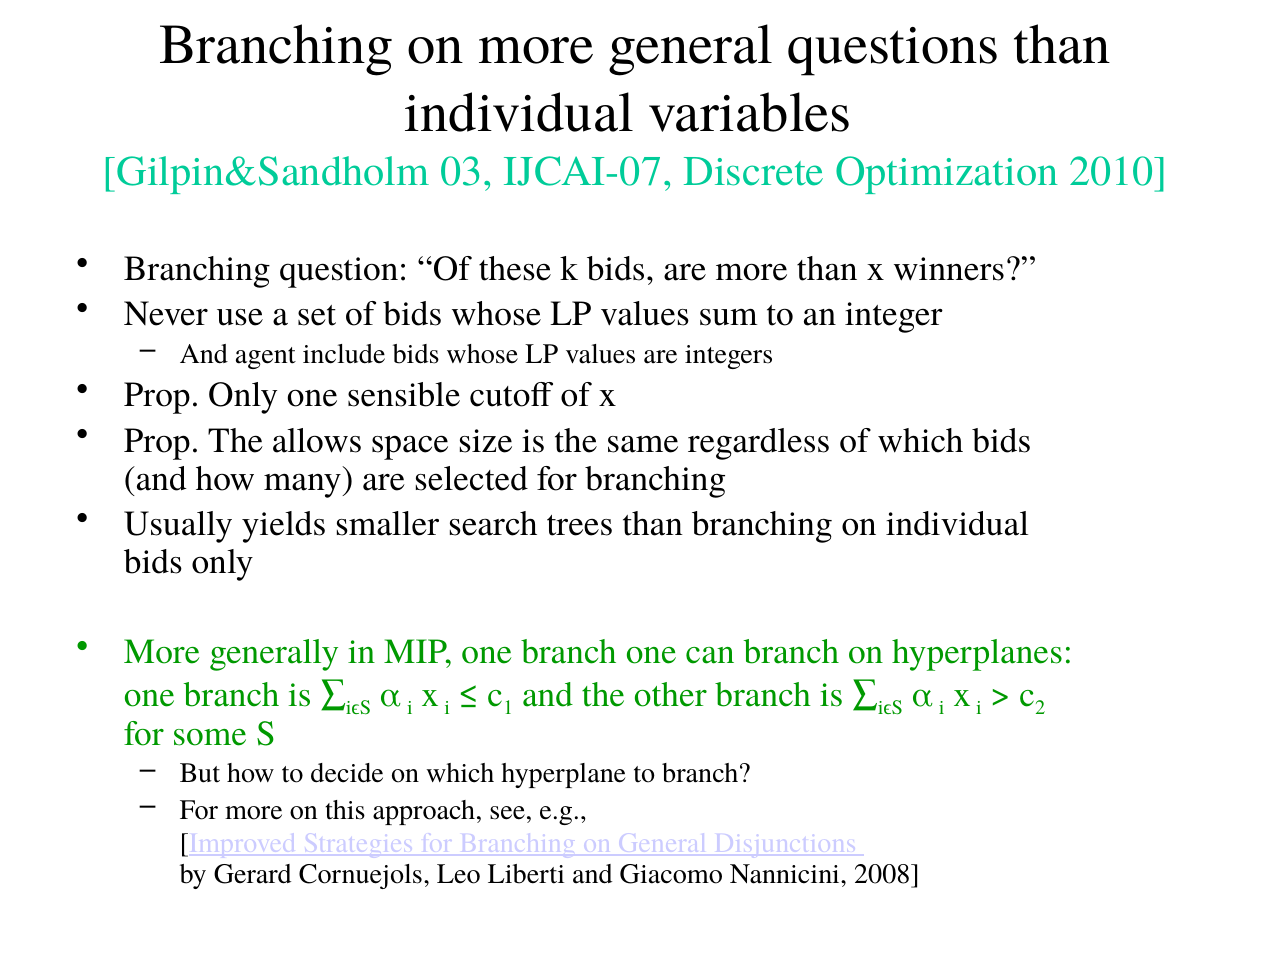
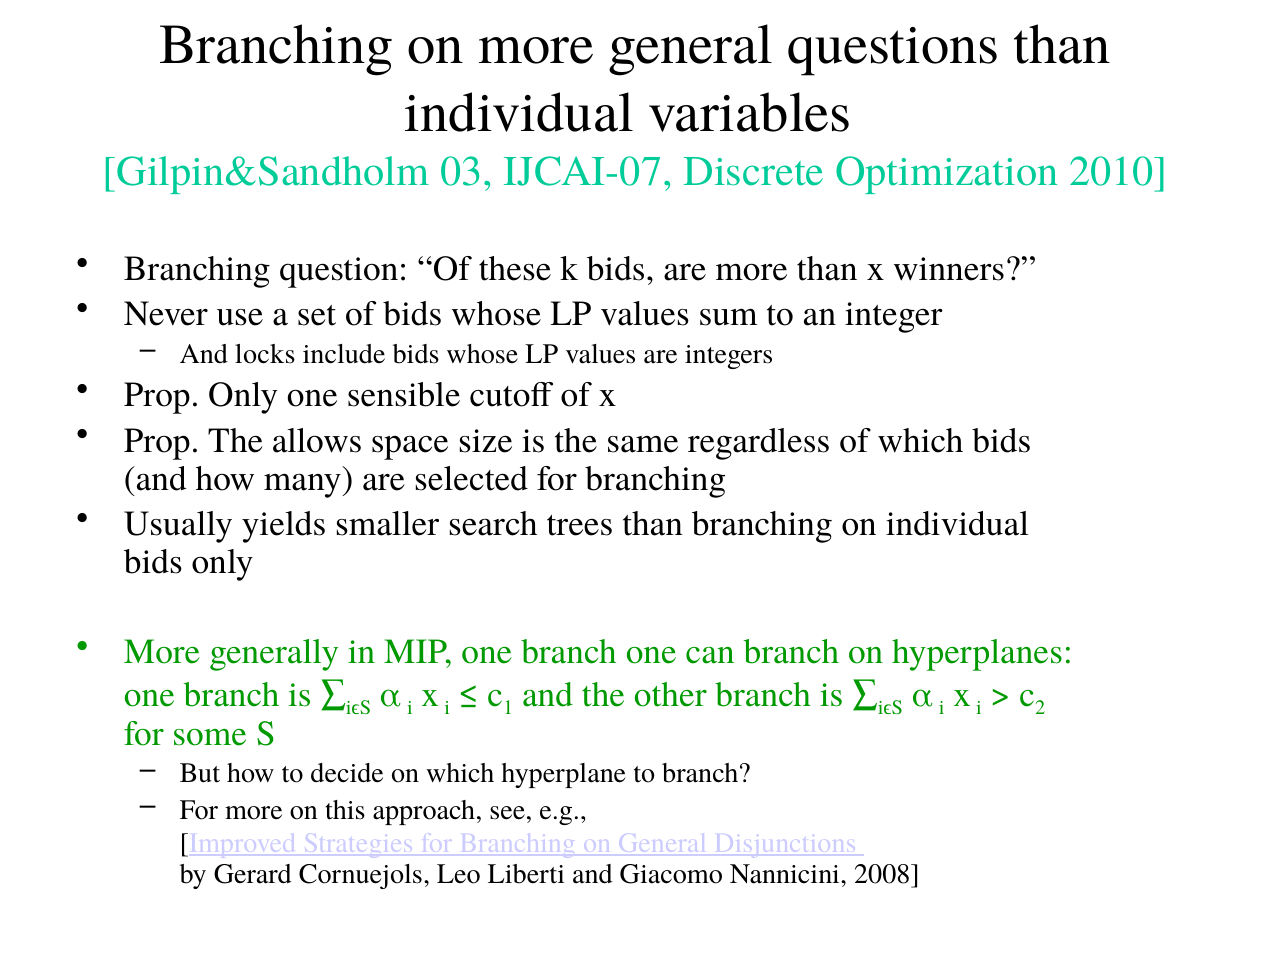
agent: agent -> locks
